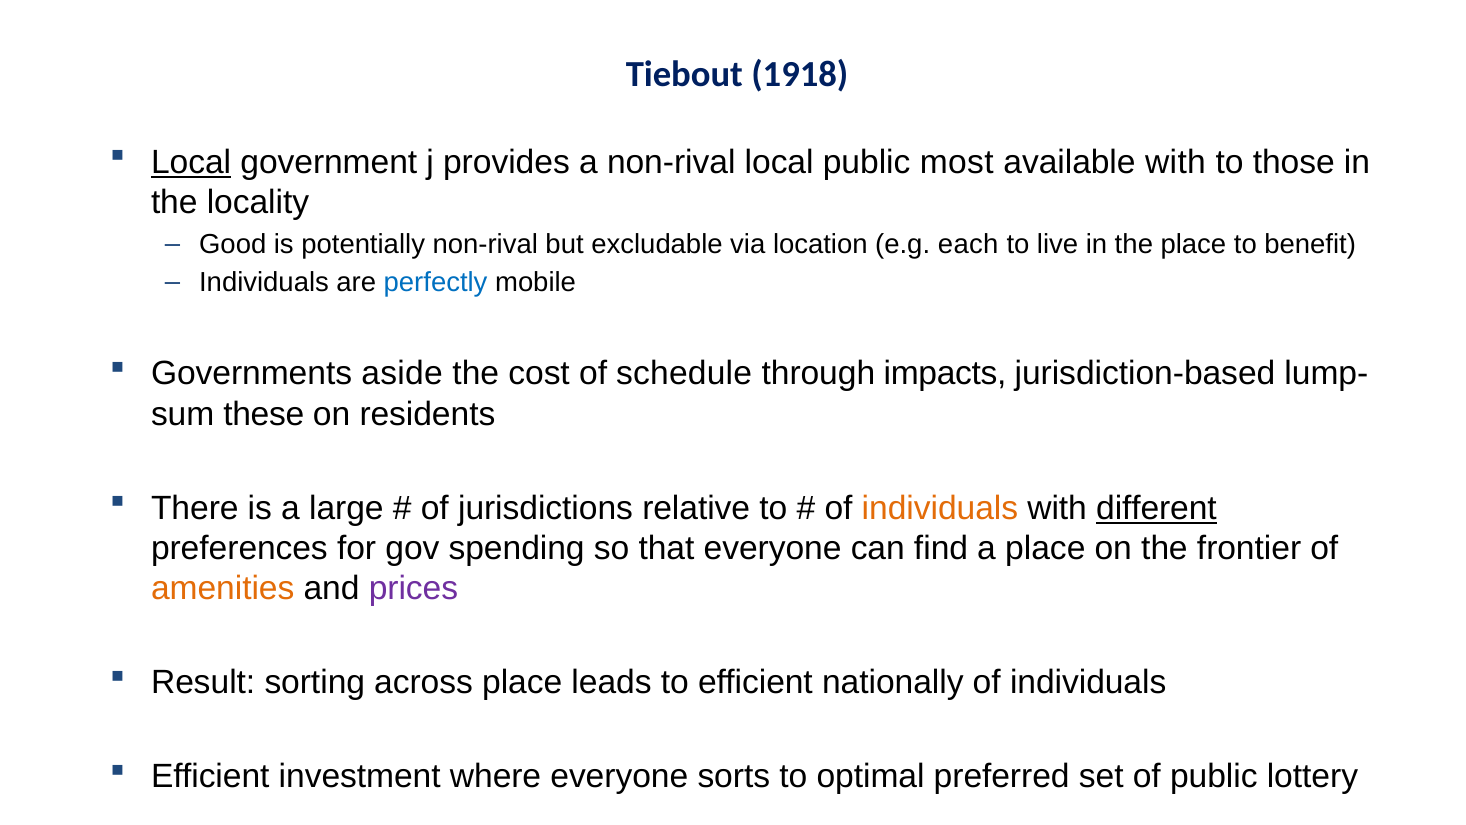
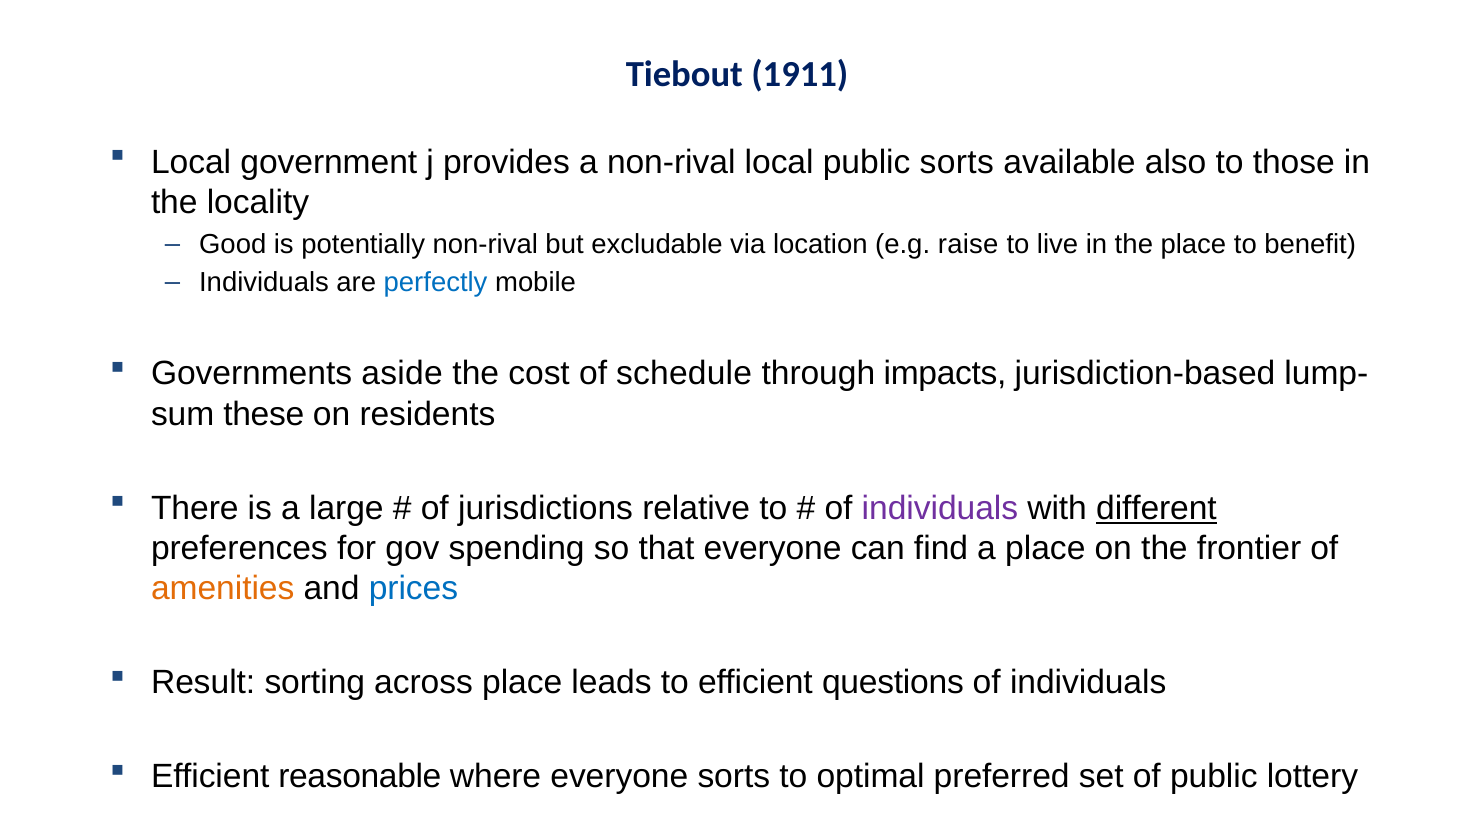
1918: 1918 -> 1911
Local at (191, 162) underline: present -> none
public most: most -> sorts
available with: with -> also
each: each -> raise
individuals at (940, 508) colour: orange -> purple
prices colour: purple -> blue
nationally: nationally -> questions
investment: investment -> reasonable
